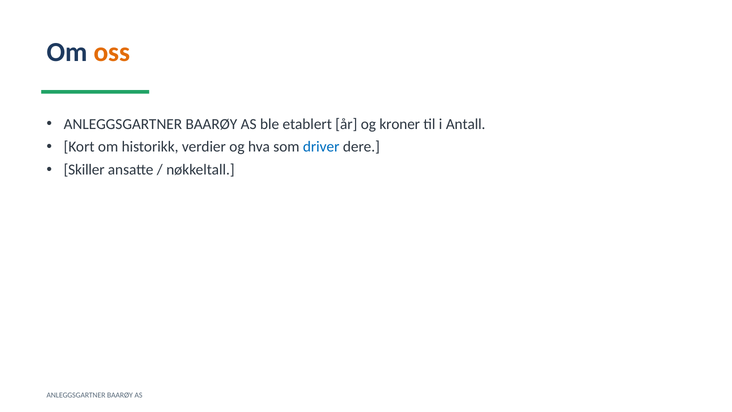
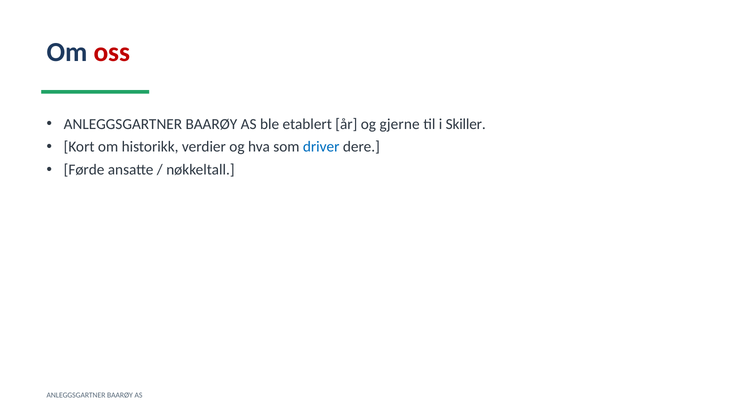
oss colour: orange -> red
kroner: kroner -> gjerne
Antall: Antall -> Skiller
Skiller: Skiller -> Førde
